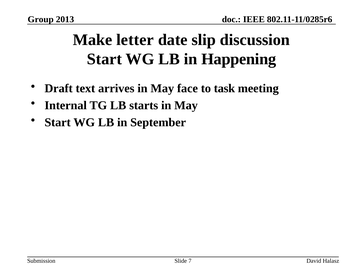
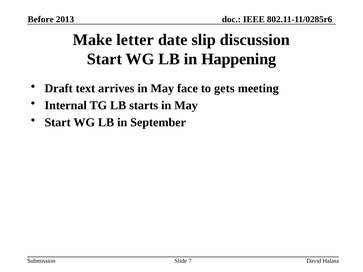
Group: Group -> Before
task: task -> gets
